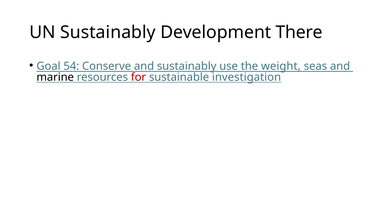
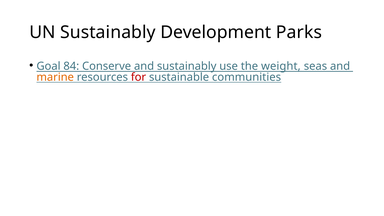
There: There -> Parks
54: 54 -> 84
marine colour: black -> orange
investigation: investigation -> communities
